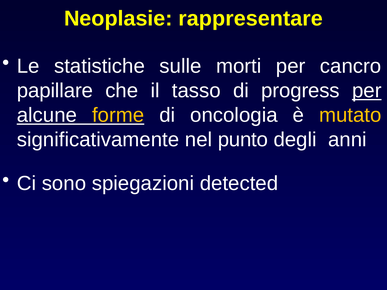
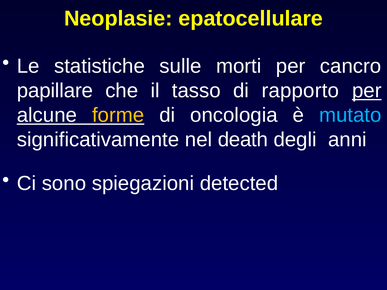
rappresentare: rappresentare -> epatocellulare
progress: progress -> rapporto
mutato colour: yellow -> light blue
punto: punto -> death
